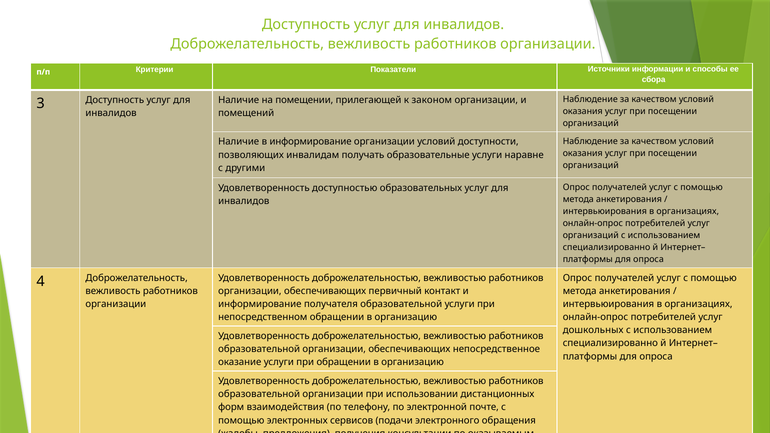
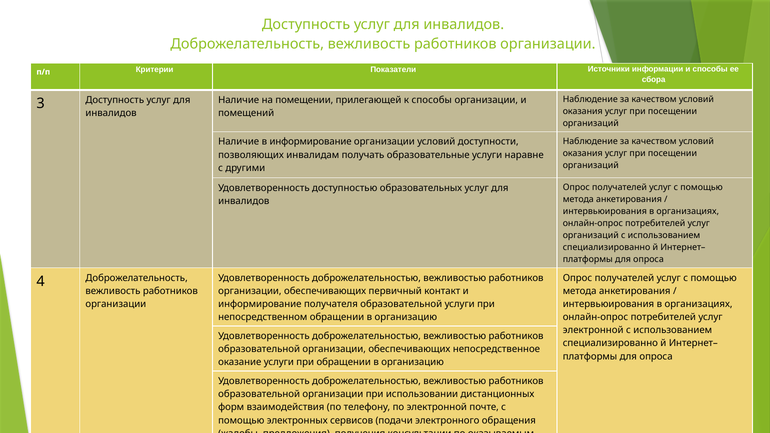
к законом: законом -> способы
дошкольных at (593, 330): дошкольных -> электронной
